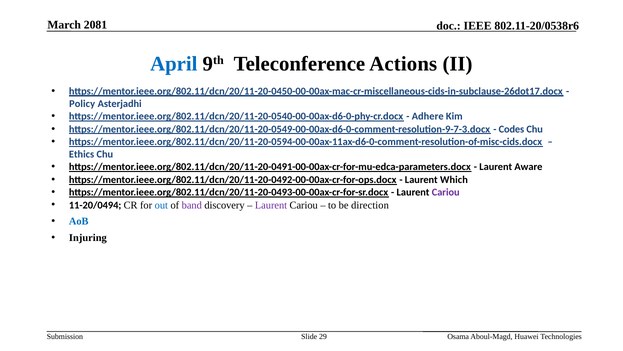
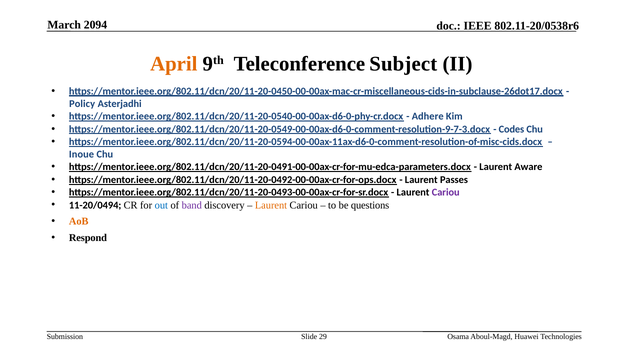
2081: 2081 -> 2094
April colour: blue -> orange
Actions: Actions -> Subject
Ethics: Ethics -> Inoue
Which: Which -> Passes
Laurent at (271, 205) colour: purple -> orange
direction: direction -> questions
AoB colour: blue -> orange
Injuring: Injuring -> Respond
